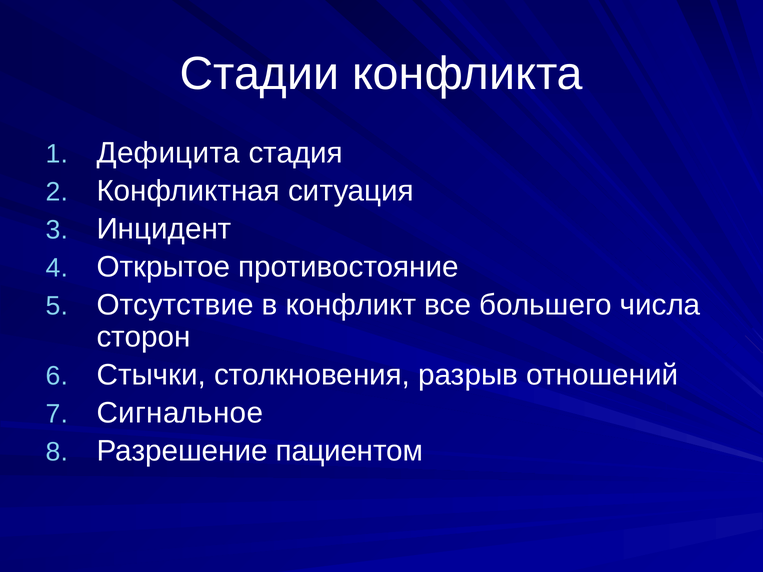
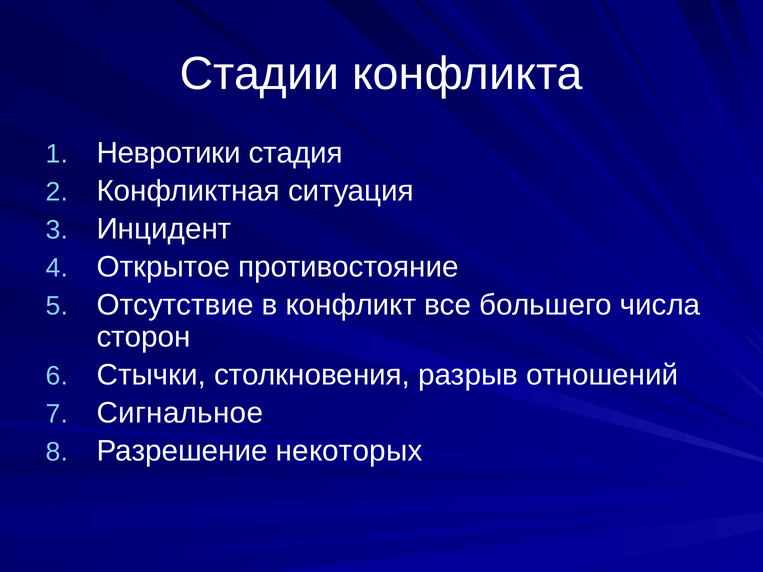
Дефицита: Дефицита -> Невротики
пациентом: пациентом -> некоторых
